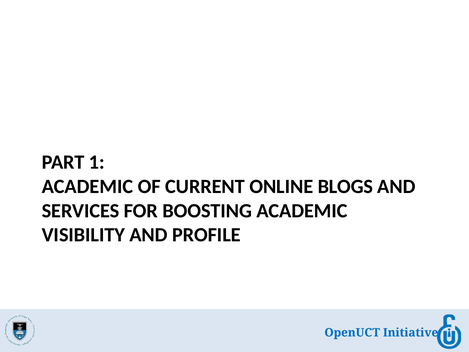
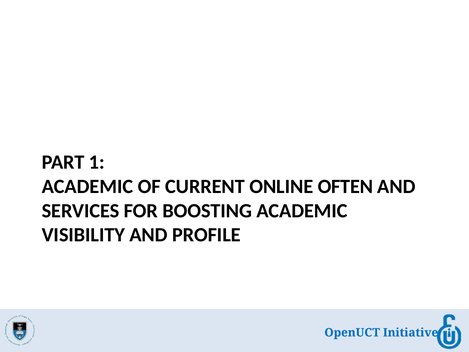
BLOGS: BLOGS -> OFTEN
